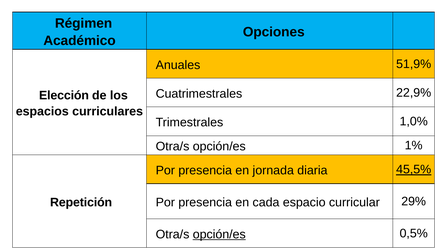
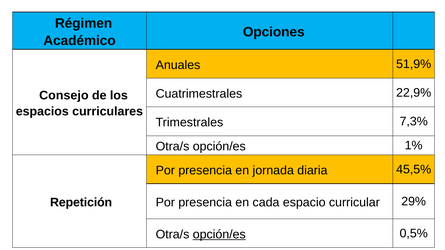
Elección: Elección -> Consejo
1,0%: 1,0% -> 7,3%
45,5% underline: present -> none
